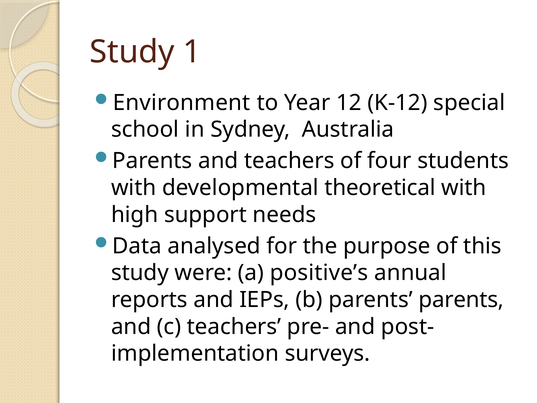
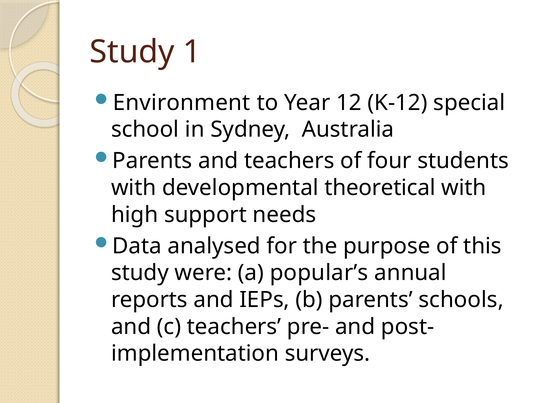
positive’s: positive’s -> popular’s
parents parents: parents -> schools
